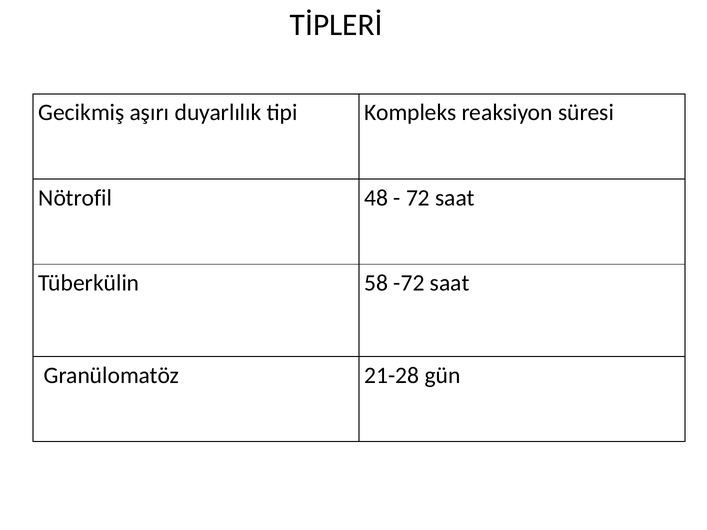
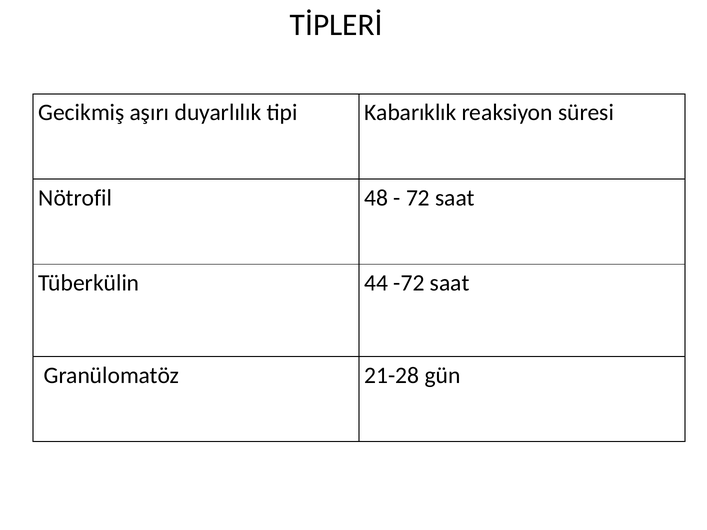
Kompleks: Kompleks -> Kabarıklık
58: 58 -> 44
